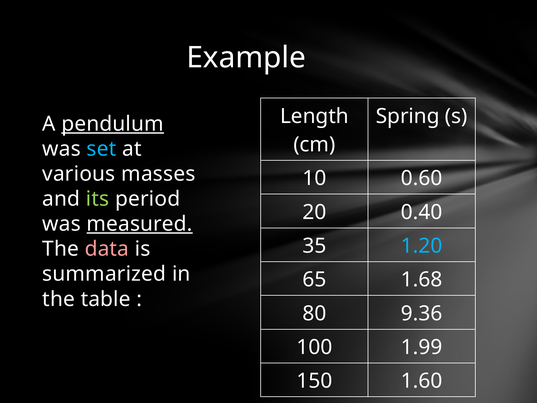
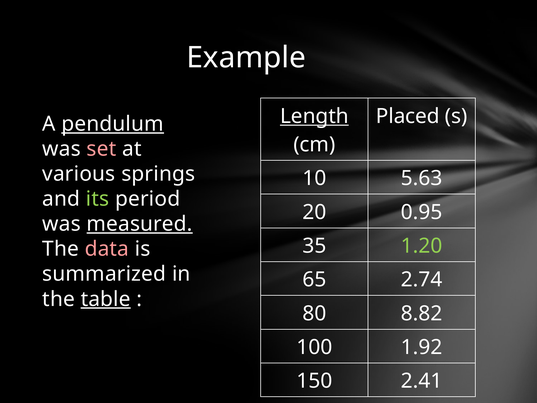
Length underline: none -> present
Spring: Spring -> Placed
set colour: light blue -> pink
masses: masses -> springs
0.60: 0.60 -> 5.63
0.40: 0.40 -> 0.95
1.20 colour: light blue -> light green
1.68: 1.68 -> 2.74
table underline: none -> present
9.36: 9.36 -> 8.82
1.99: 1.99 -> 1.92
1.60: 1.60 -> 2.41
